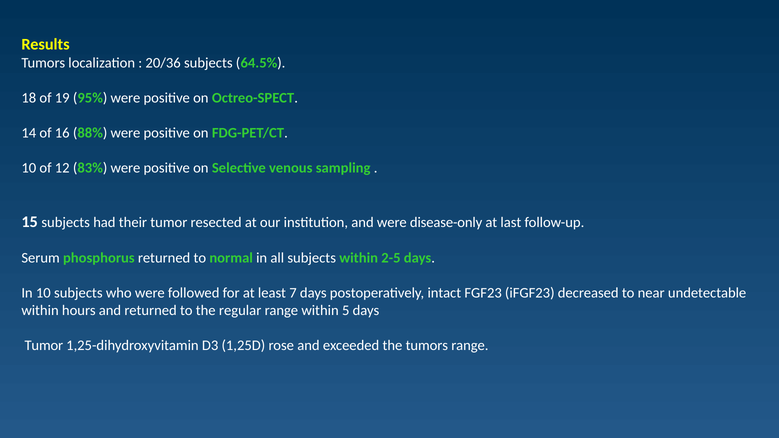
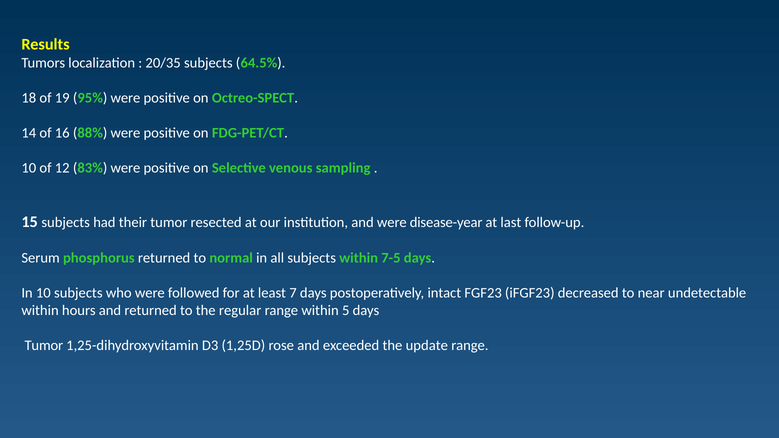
20/36: 20/36 -> 20/35
disease-only: disease-only -> disease-year
2-5: 2-5 -> 7-5
the tumors: tumors -> update
